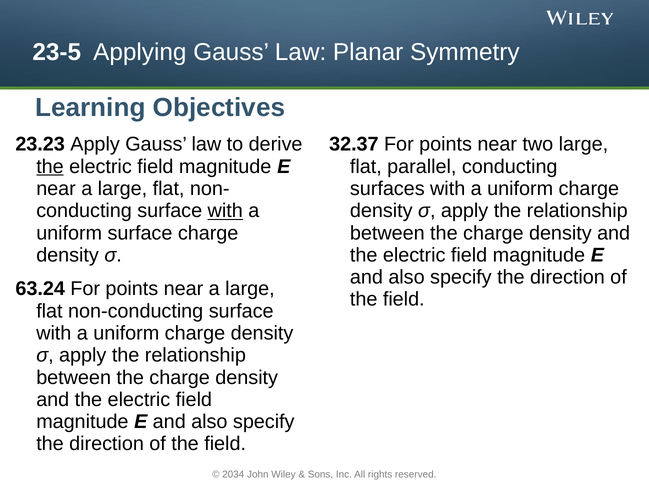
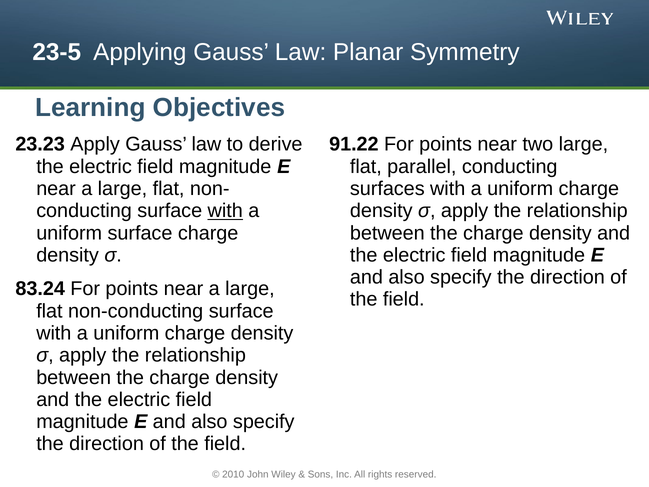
32.37: 32.37 -> 91.22
the at (50, 166) underline: present -> none
63.24: 63.24 -> 83.24
2034: 2034 -> 2010
